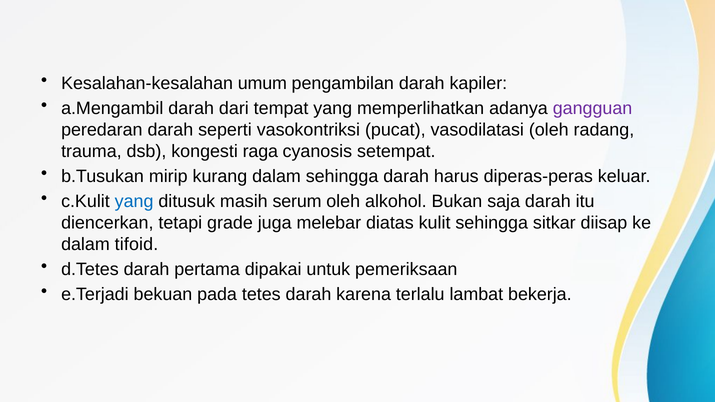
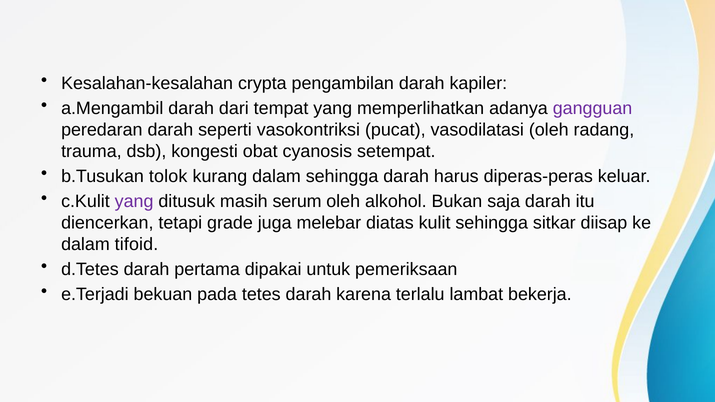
umum: umum -> crypta
raga: raga -> obat
mirip: mirip -> tolok
yang at (134, 201) colour: blue -> purple
